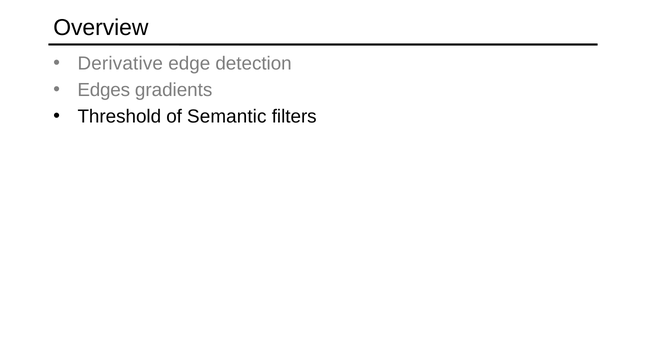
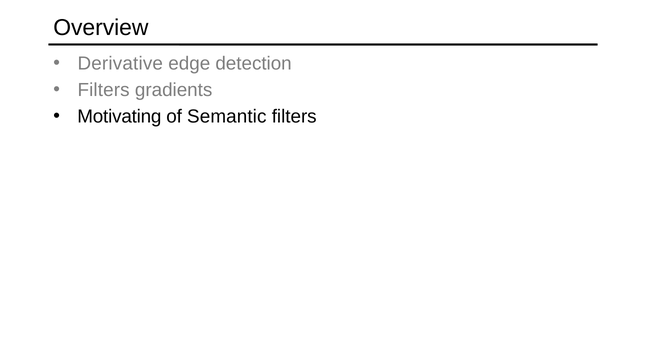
Edges at (104, 90): Edges -> Filters
Threshold: Threshold -> Motivating
